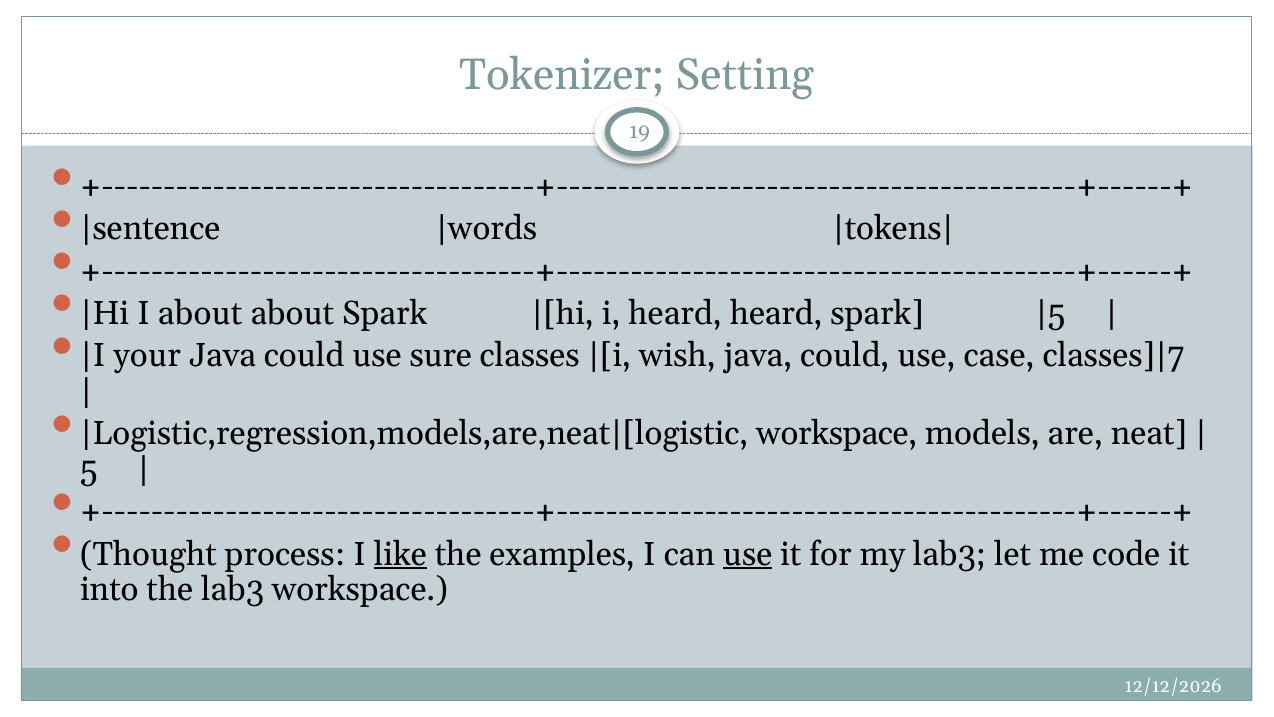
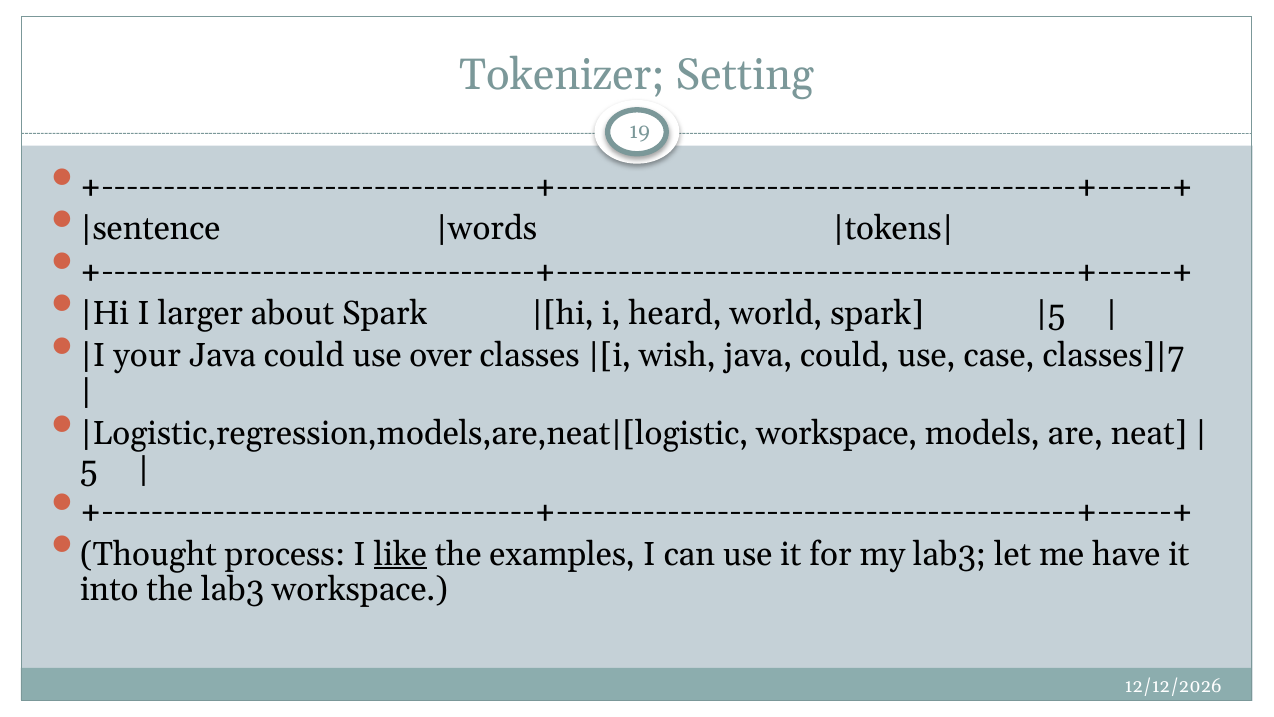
I about: about -> larger
heard heard: heard -> world
sure: sure -> over
use at (748, 554) underline: present -> none
code: code -> have
